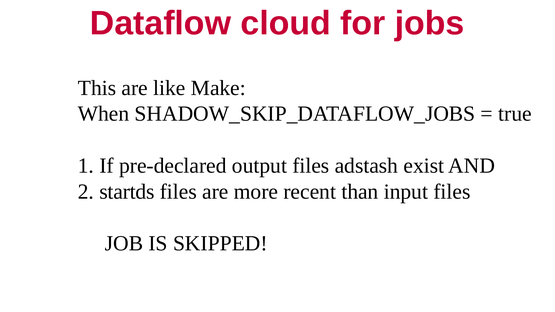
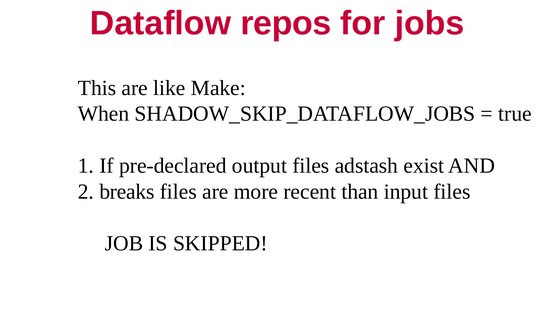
cloud: cloud -> repos
startds: startds -> breaks
